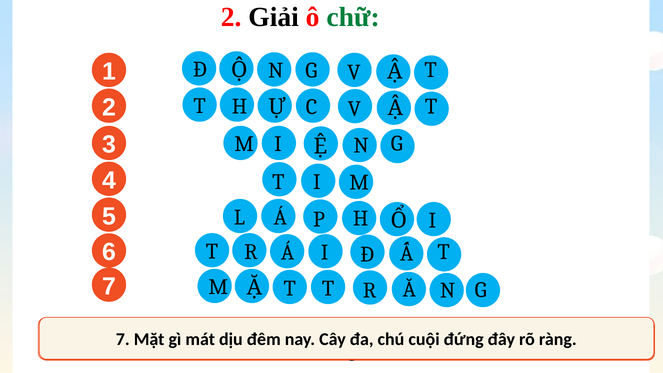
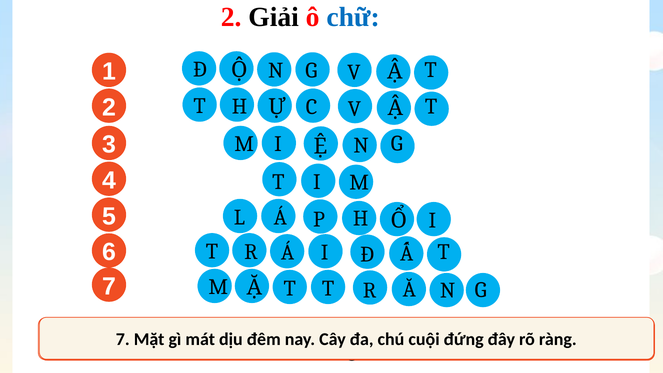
chữ colour: green -> blue
